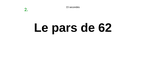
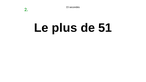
pars: pars -> plus
62: 62 -> 51
